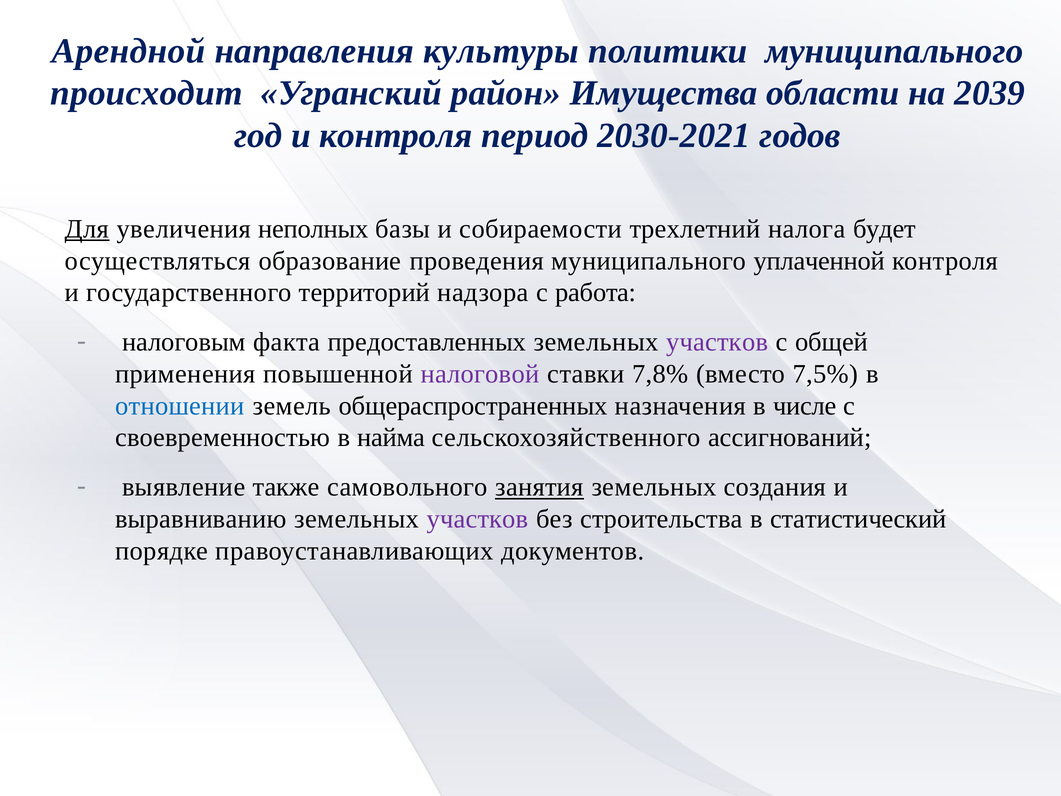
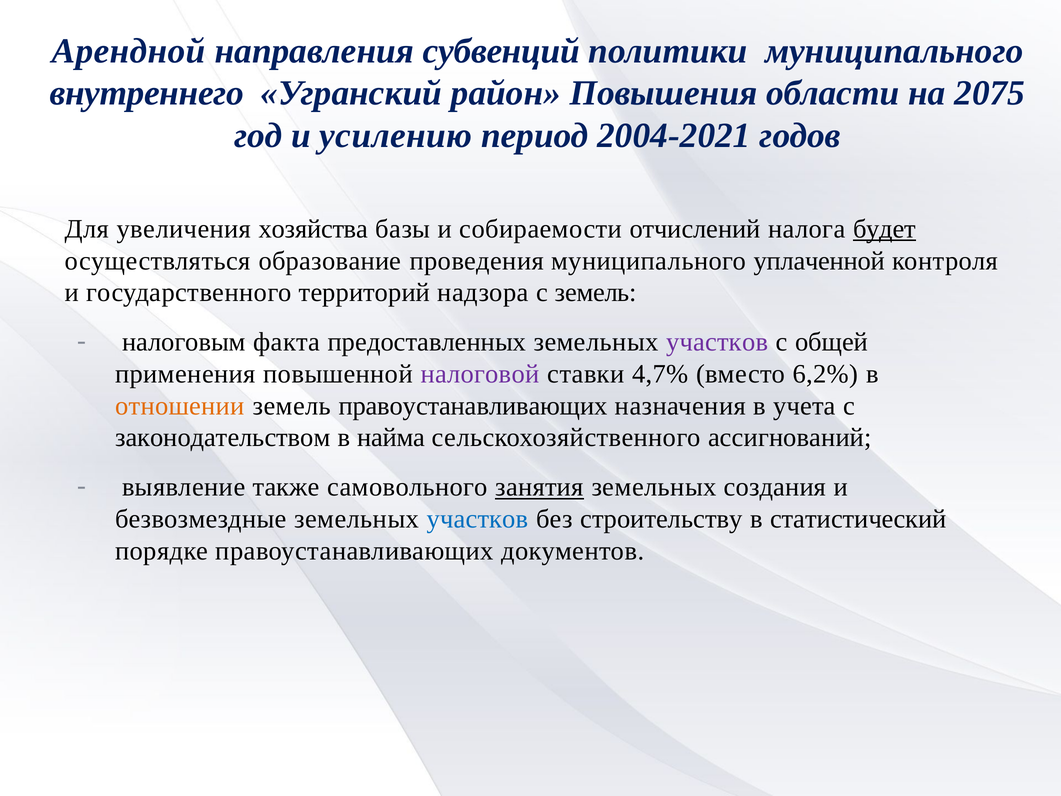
культуры: культуры -> субвенций
происходит: происходит -> внутреннего
Имущества: Имущества -> Повышения
2039: 2039 -> 2075
и контроля: контроля -> усилению
2030-2021: 2030-2021 -> 2004-2021
Для underline: present -> none
неполных: неполных -> хозяйства
трехлетний: трехлетний -> отчислений
будет underline: none -> present
с работа: работа -> земель
7,8%: 7,8% -> 4,7%
7,5%: 7,5% -> 6,2%
отношении colour: blue -> orange
земель общераспространенных: общераспространенных -> правоустанавливающих
числе: числе -> учета
своевременностью: своевременностью -> законодательством
выравниванию: выравниванию -> безвозмездные
участков at (478, 519) colour: purple -> blue
строительства: строительства -> строительству
